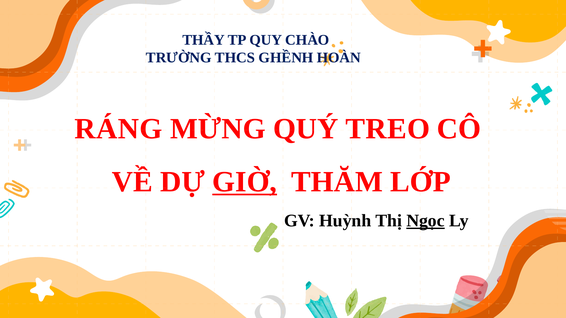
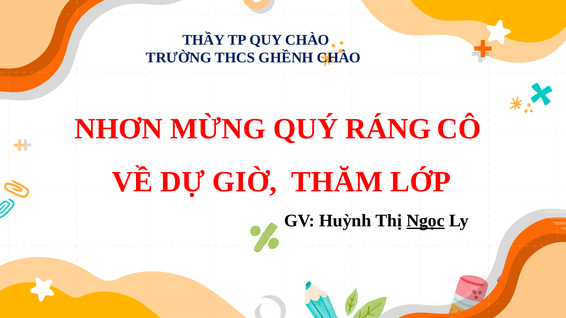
GHỀNH HOÀN: HOÀN -> CHÀO
RÁNG: RÁNG -> NHƠN
TREO: TREO -> RÁNG
GIỜ underline: present -> none
